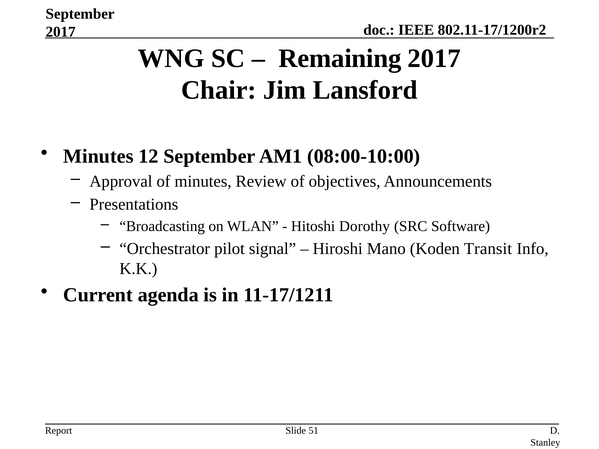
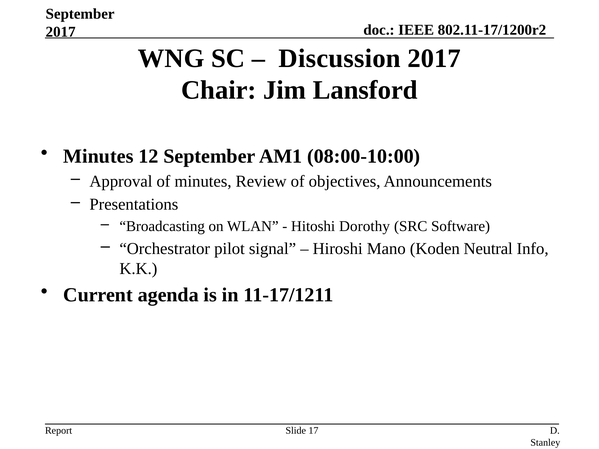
Remaining: Remaining -> Discussion
Transit: Transit -> Neutral
51: 51 -> 17
